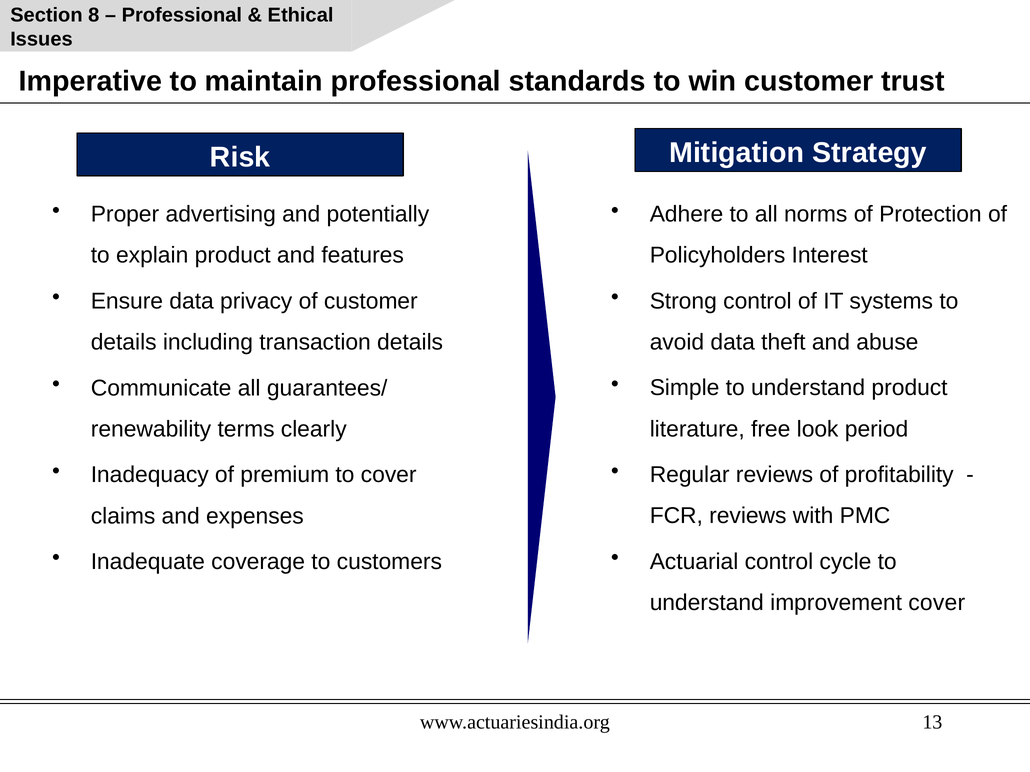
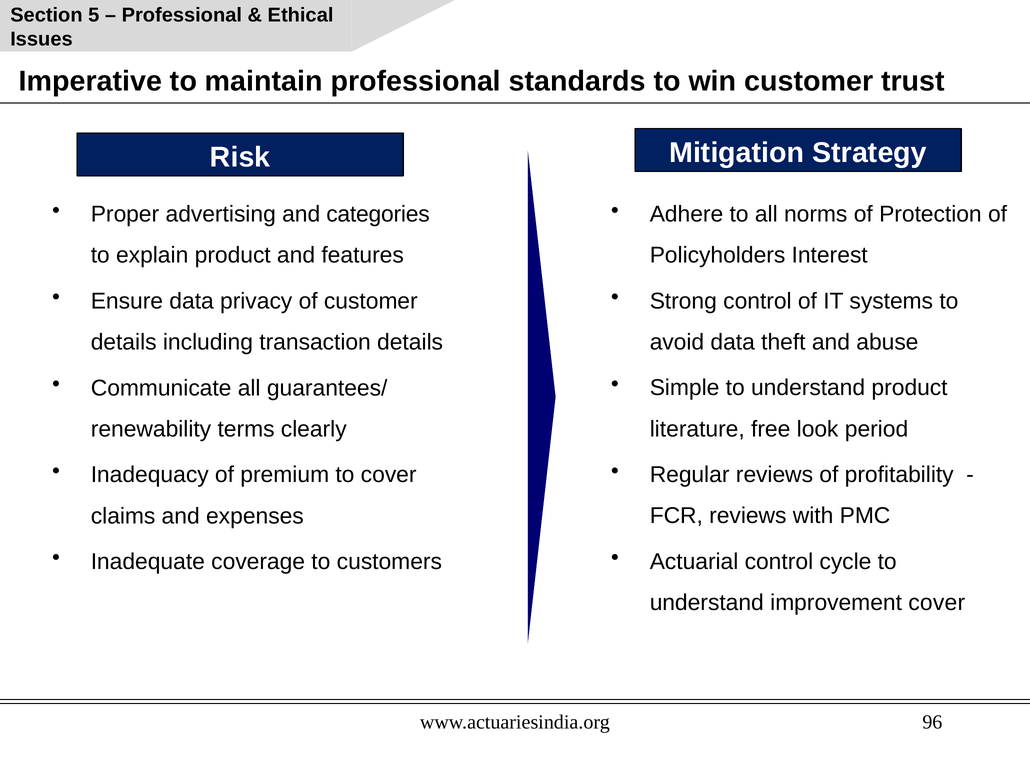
8: 8 -> 5
potentially: potentially -> categories
13: 13 -> 96
